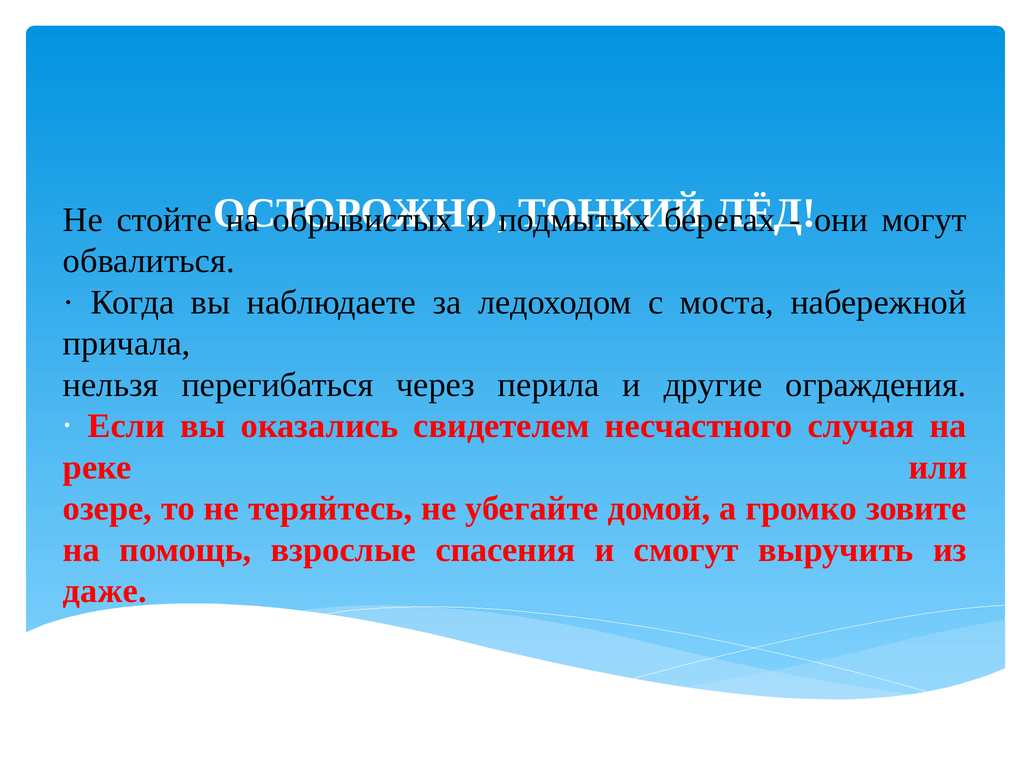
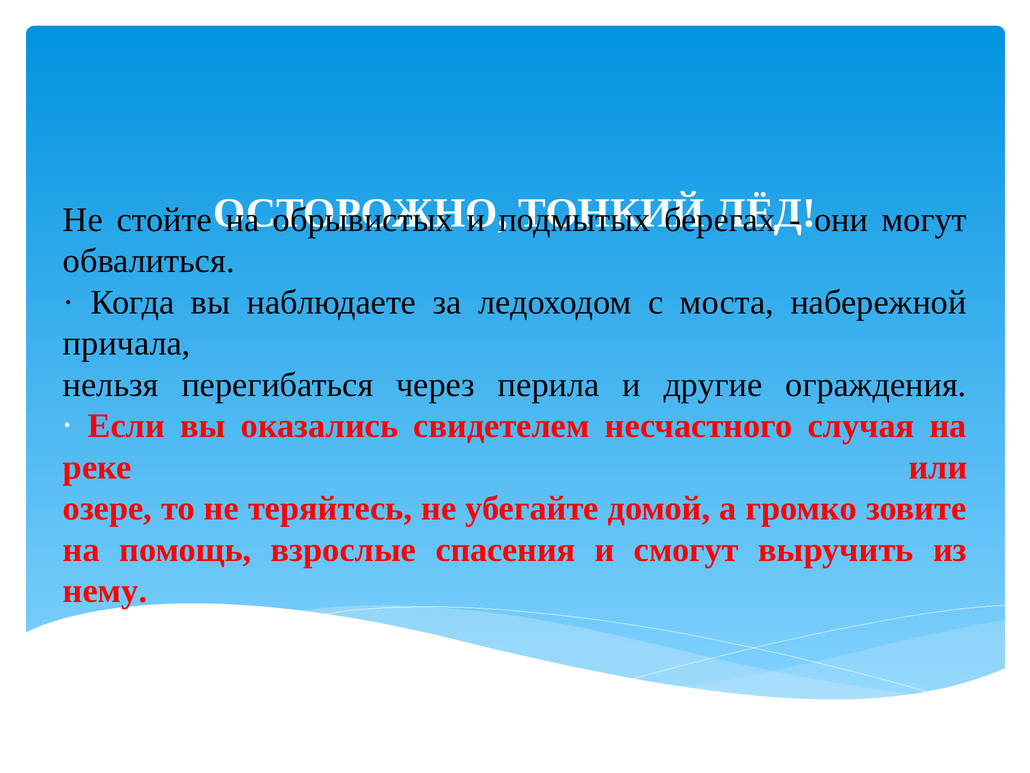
даже: даже -> нему
